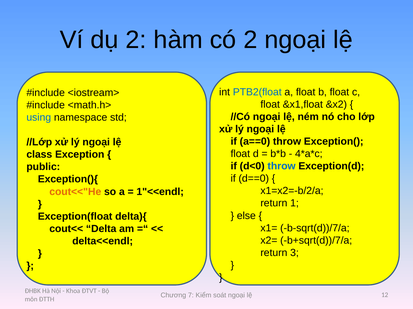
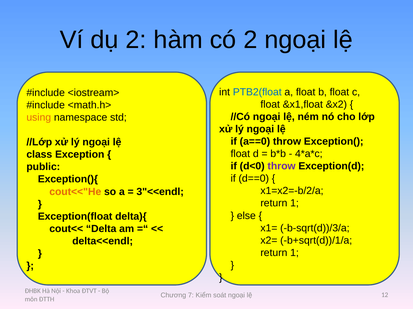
using colour: blue -> orange
throw at (282, 167) colour: blue -> purple
1"<<endl: 1"<<endl -> 3"<<endl
b-sqrt(d))/7/a: b-sqrt(d))/7/a -> b-sqrt(d))/3/a
b+sqrt(d))/7/a: b+sqrt(d))/7/a -> b+sqrt(d))/1/a
3 at (295, 253): 3 -> 1
